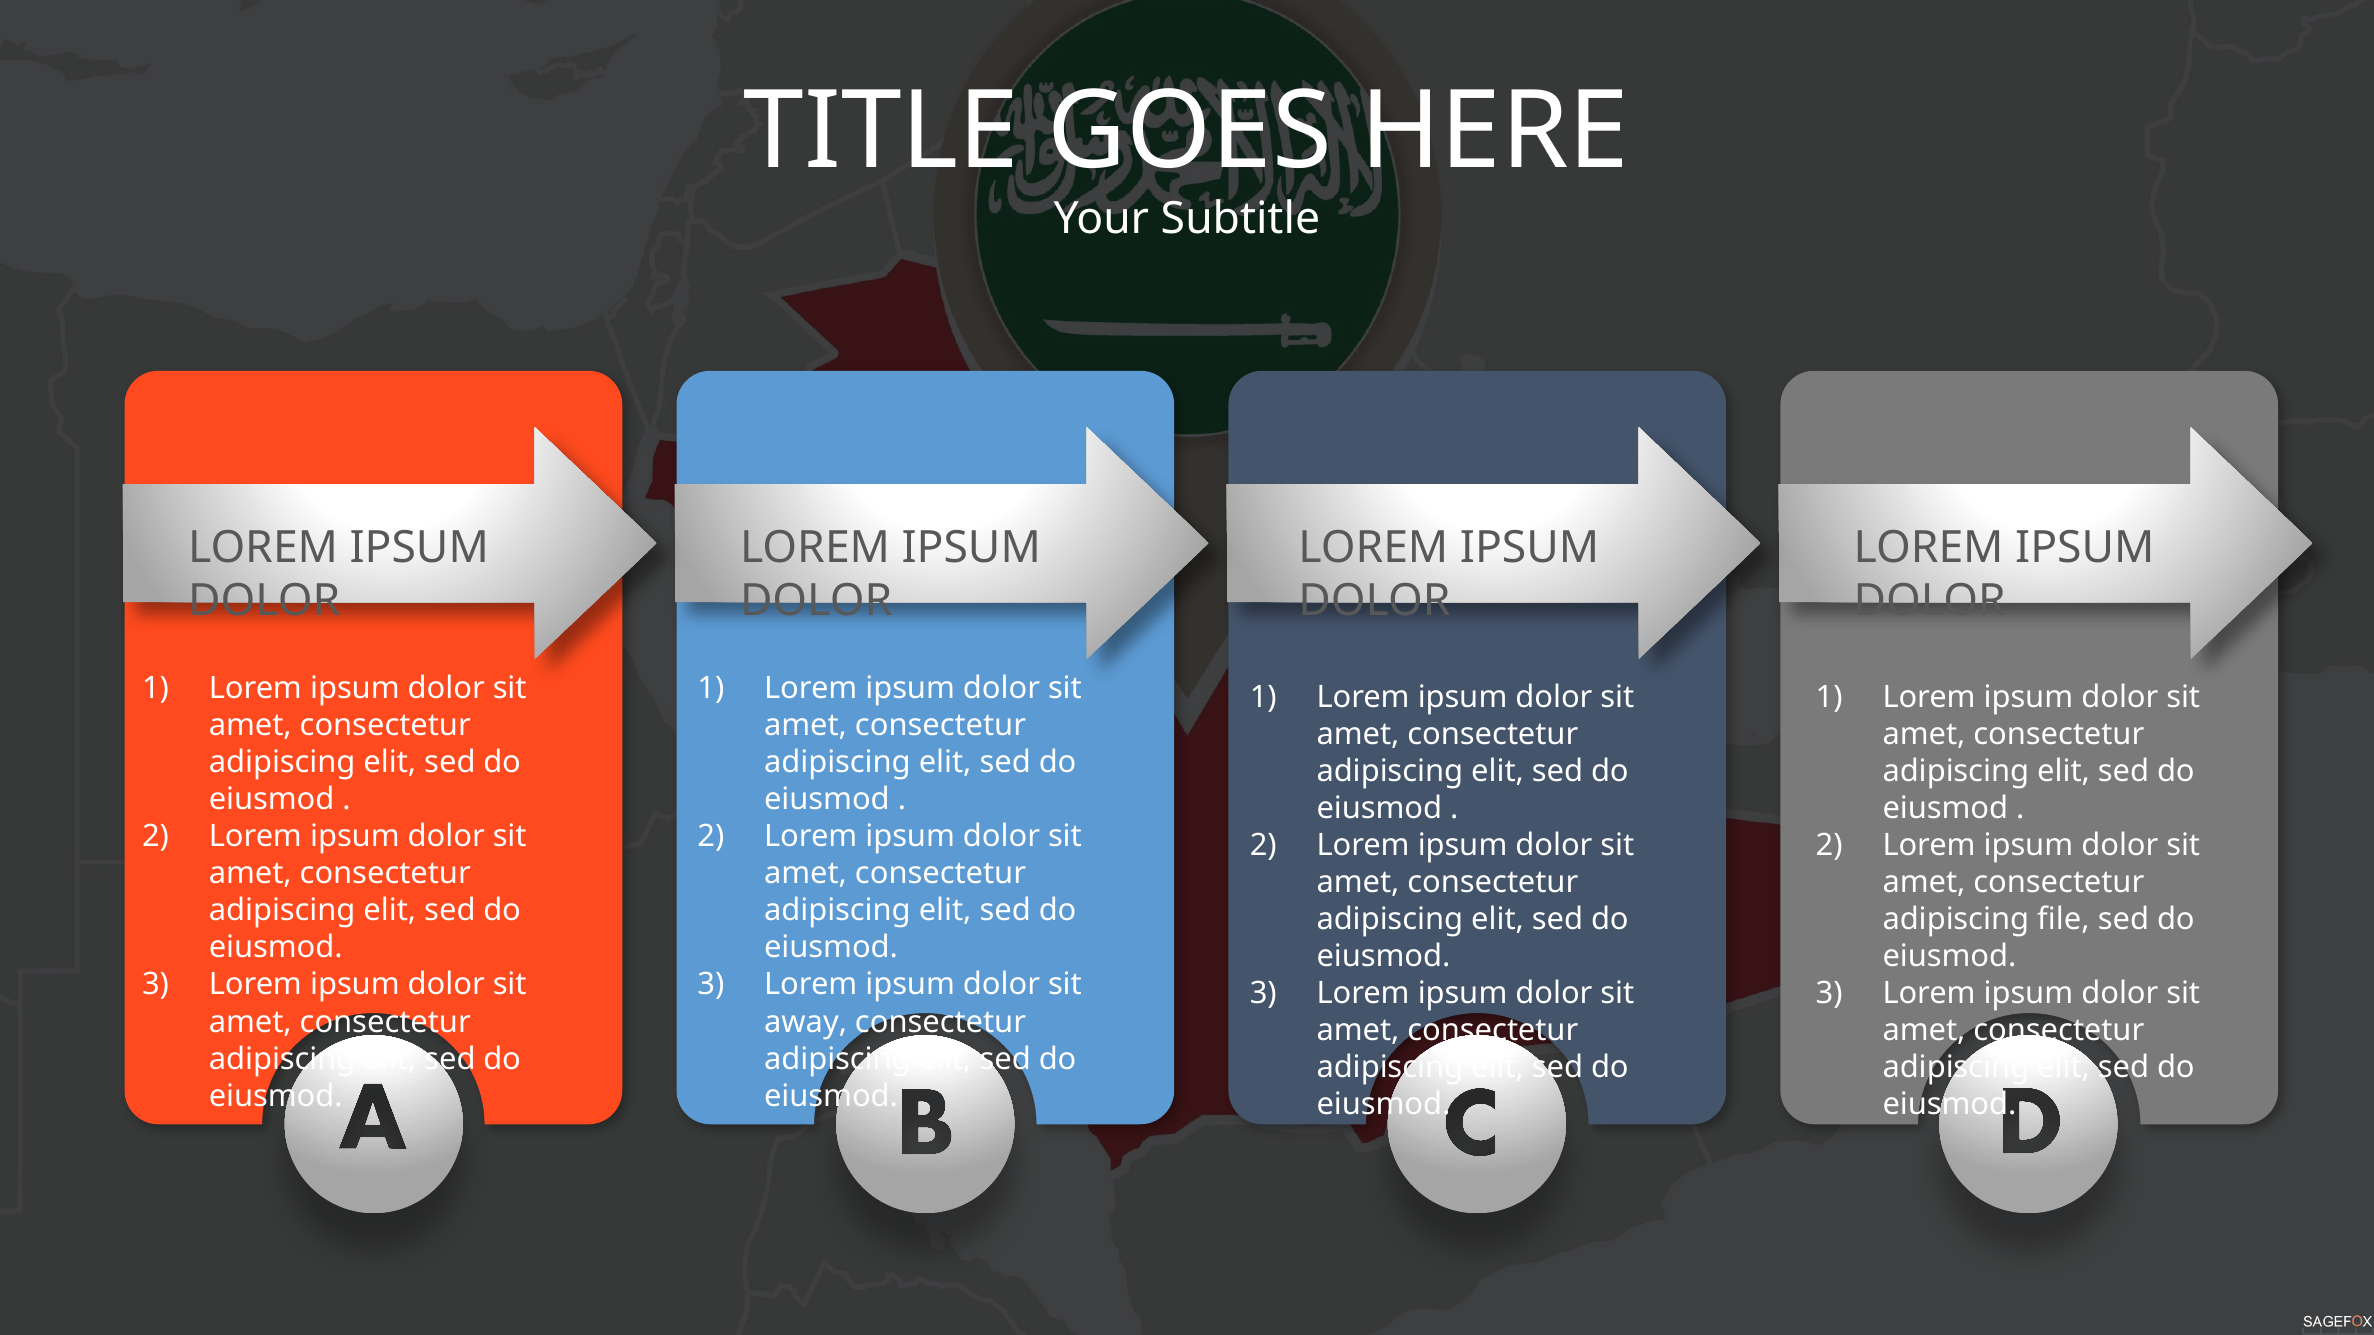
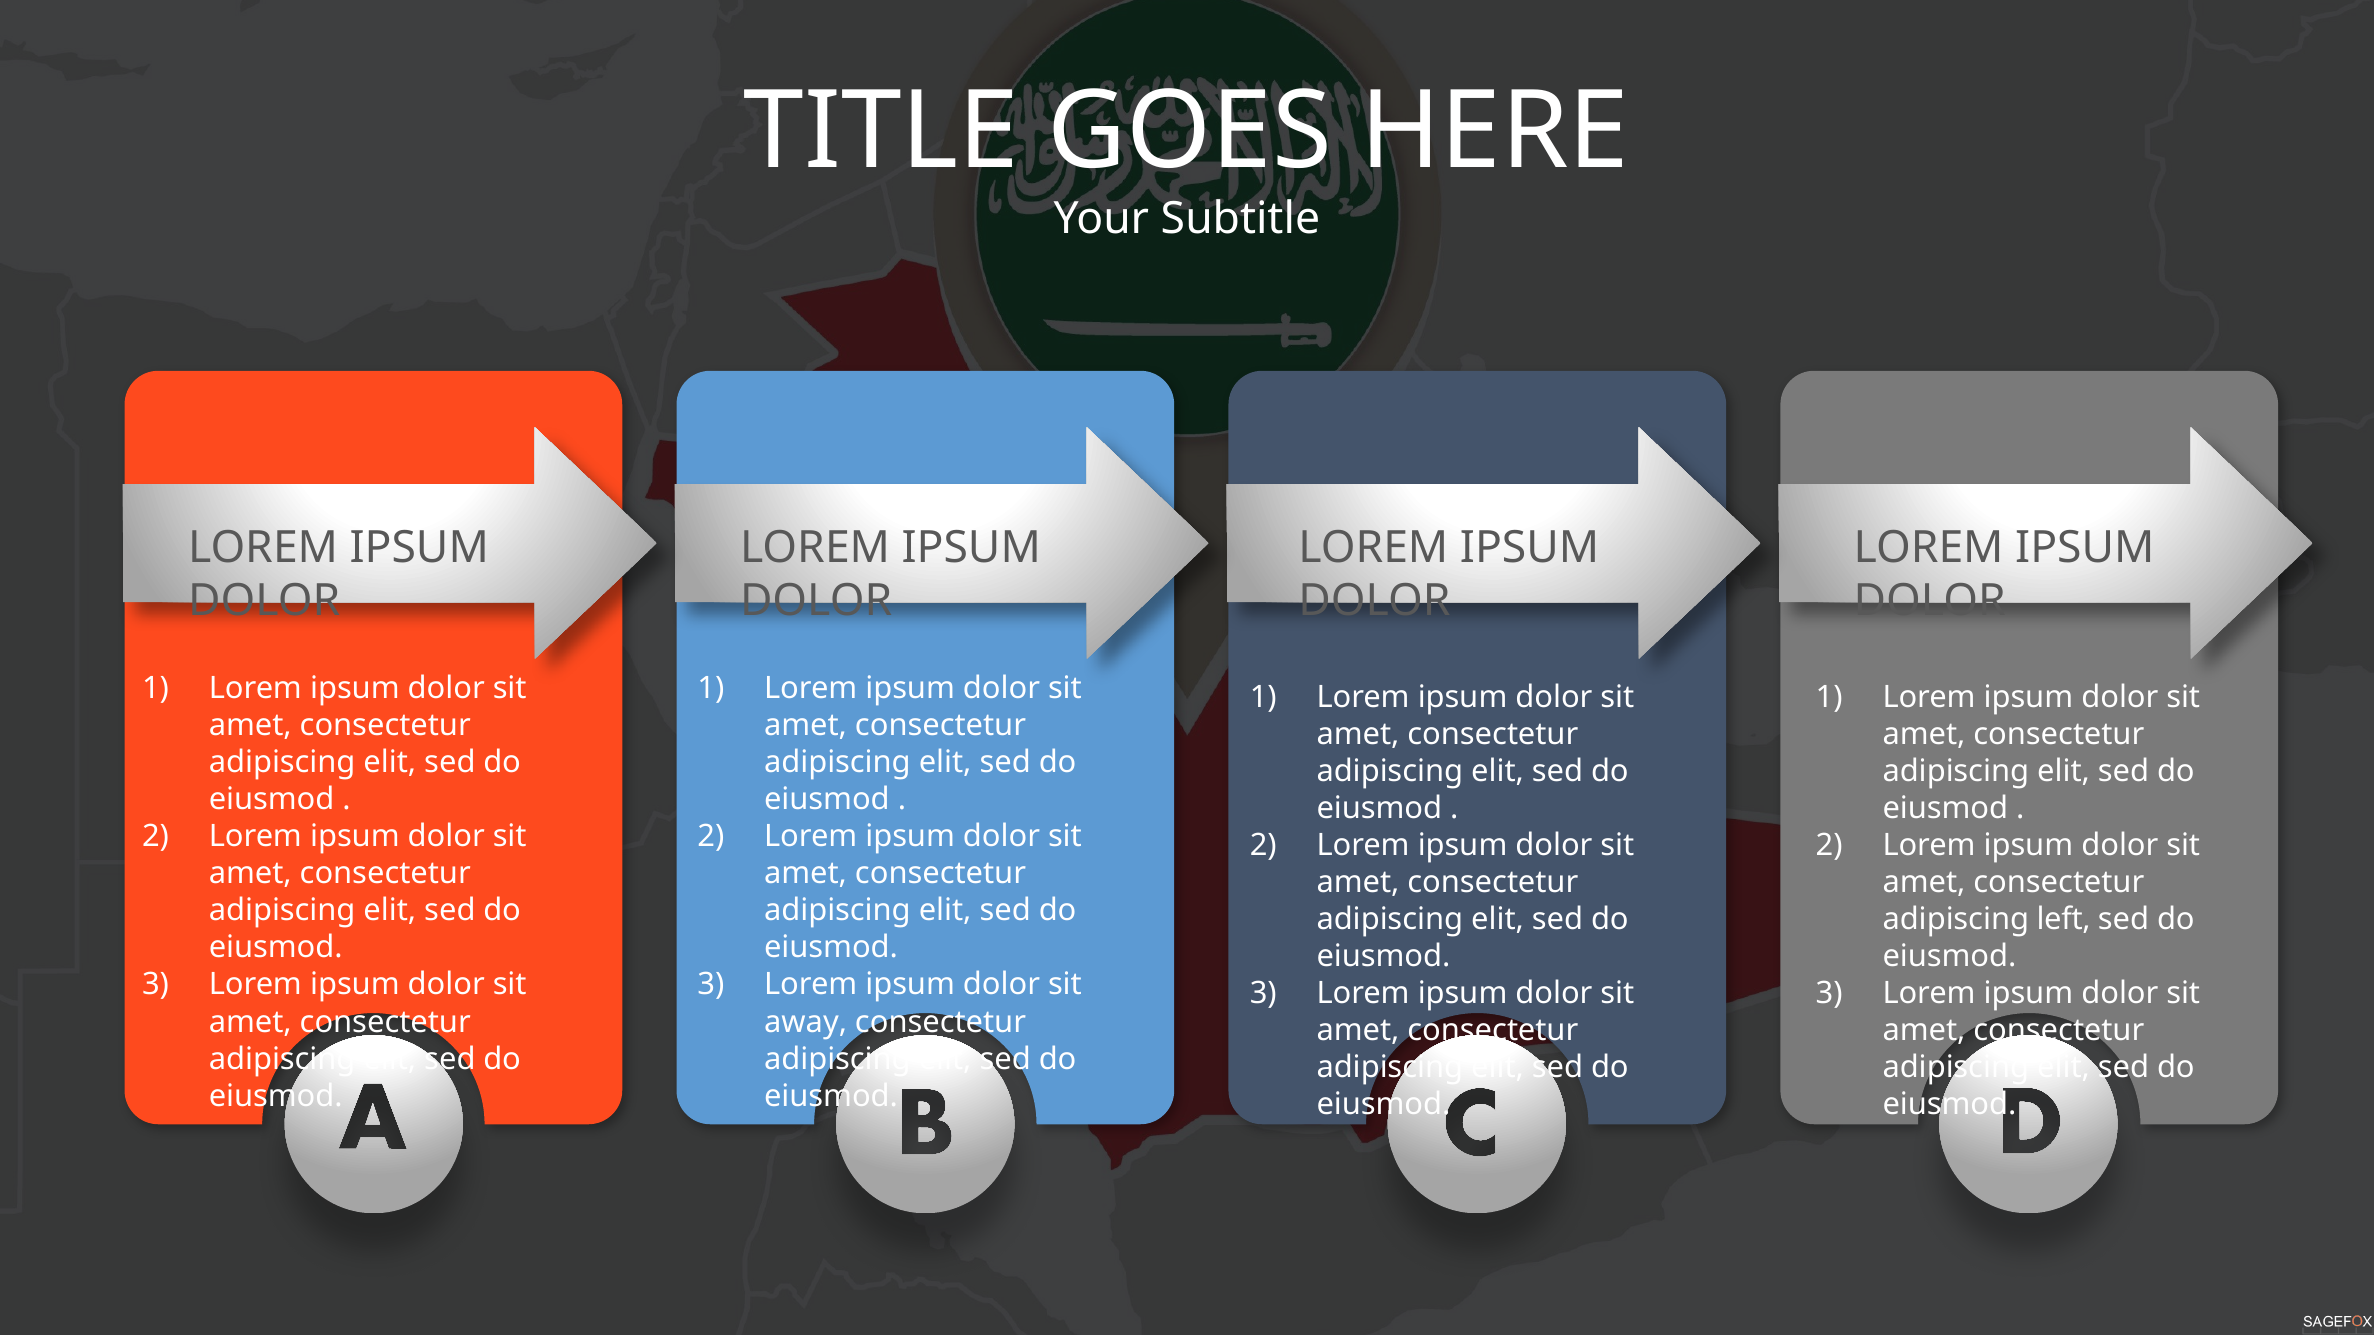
file: file -> left
